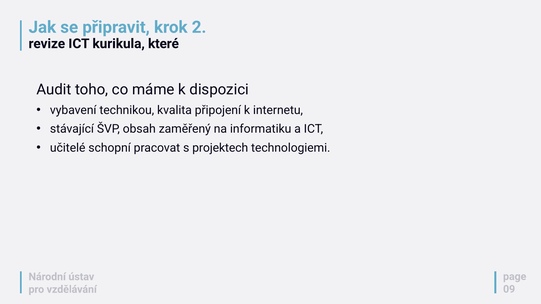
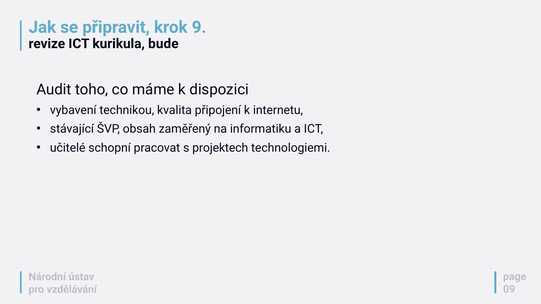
2: 2 -> 9
které: které -> bude
